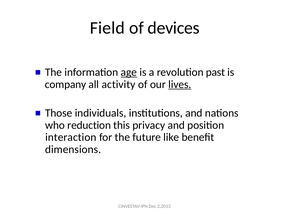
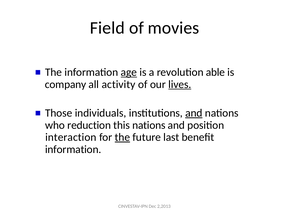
devices: devices -> movies
past: past -> able
and at (194, 113) underline: none -> present
this privacy: privacy -> nations
the at (122, 138) underline: none -> present
like: like -> last
dimensions at (73, 150): dimensions -> information
